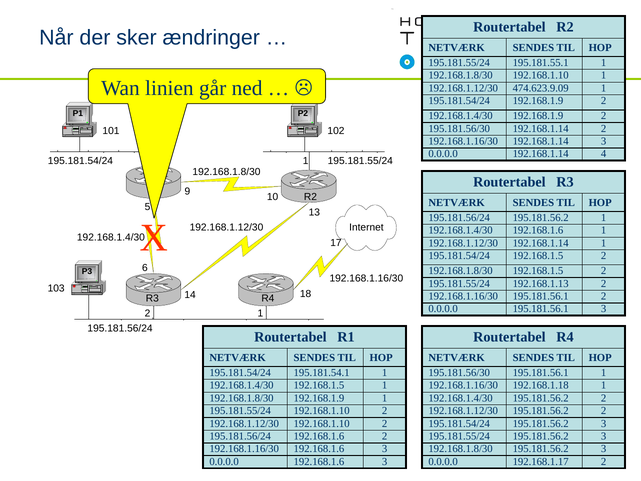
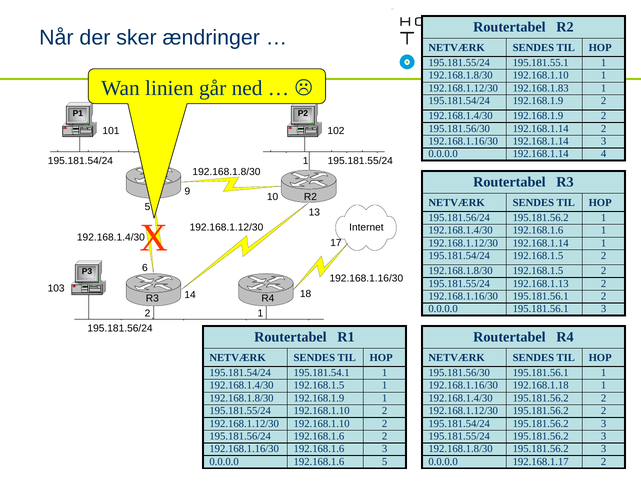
474.623.9.09: 474.623.9.09 -> 192.168.1.83
3 at (385, 461): 3 -> 5
